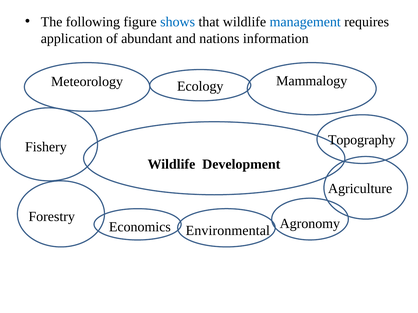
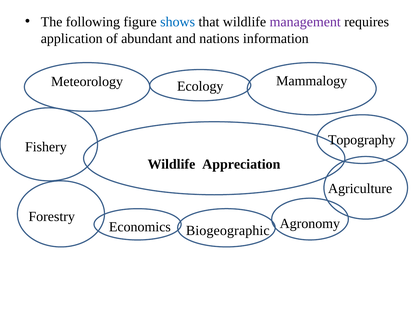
management colour: blue -> purple
Development: Development -> Appreciation
Environmental: Environmental -> Biogeographic
